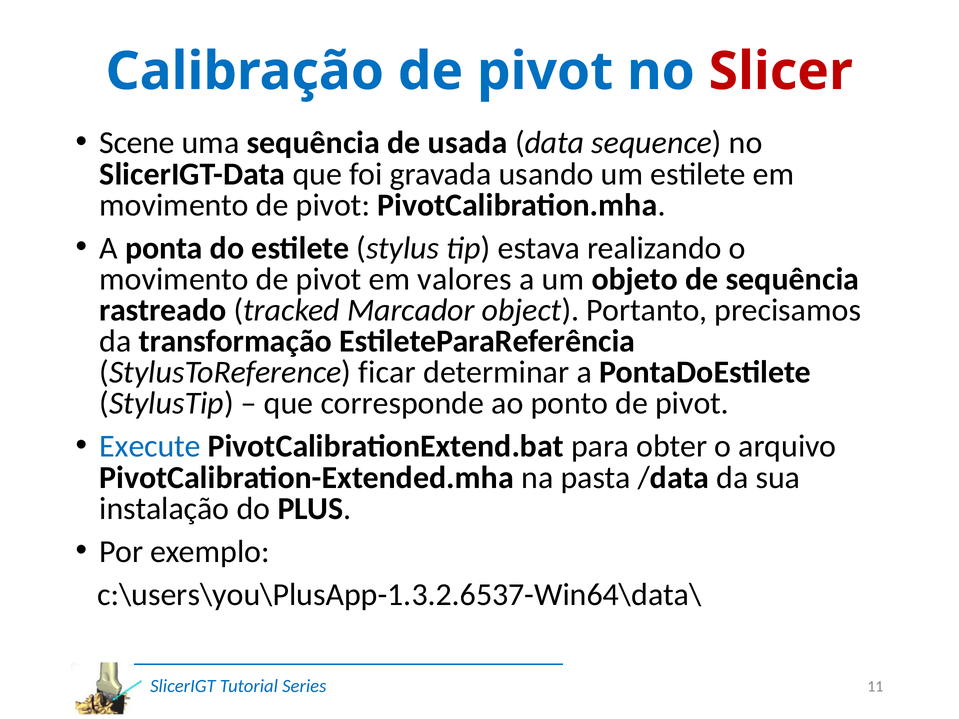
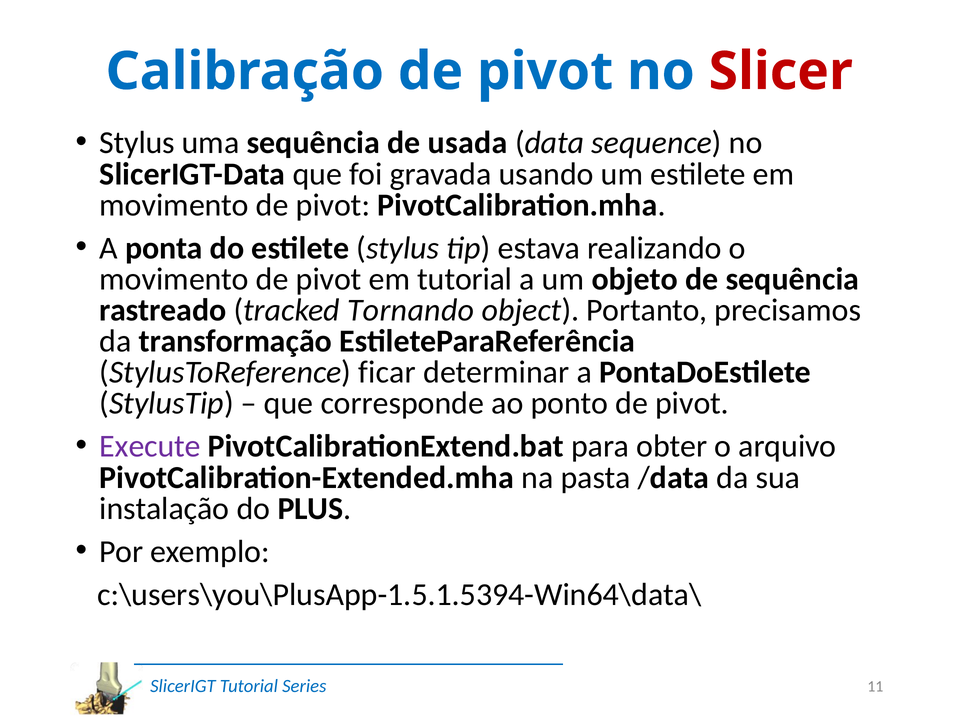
Scene at (137, 143): Scene -> Stylus
em valores: valores -> tutorial
Marcador: Marcador -> Tornando
Execute colour: blue -> purple
c:\users\you\PlusApp-1.3.2.6537-Win64\data\: c:\users\you\PlusApp-1.3.2.6537-Win64\data\ -> c:\users\you\PlusApp-1.5.1.5394-Win64\data\
